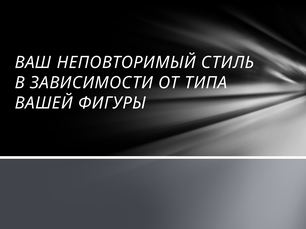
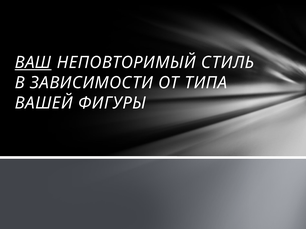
ВАШ underline: none -> present
